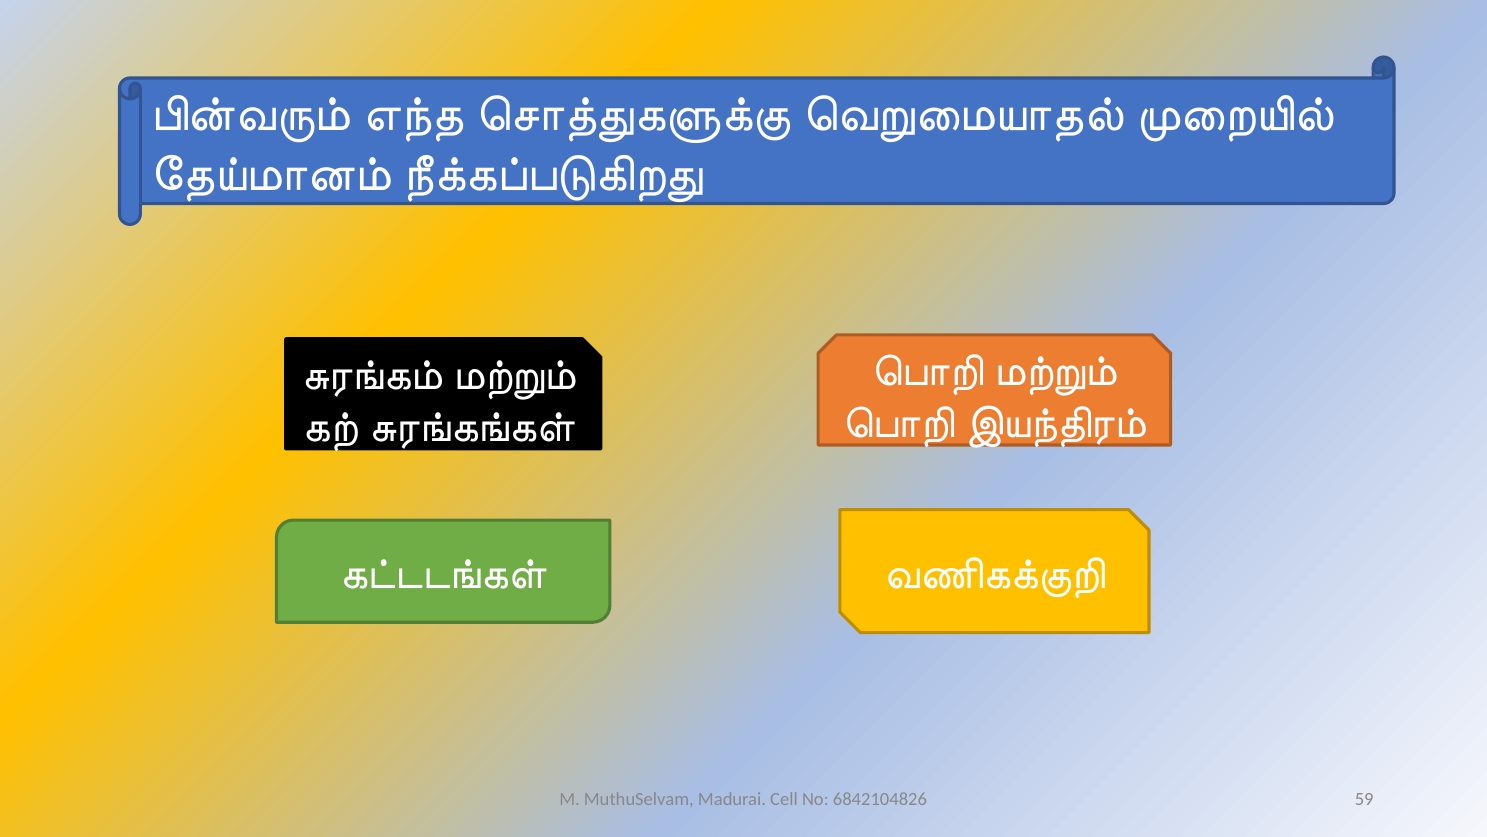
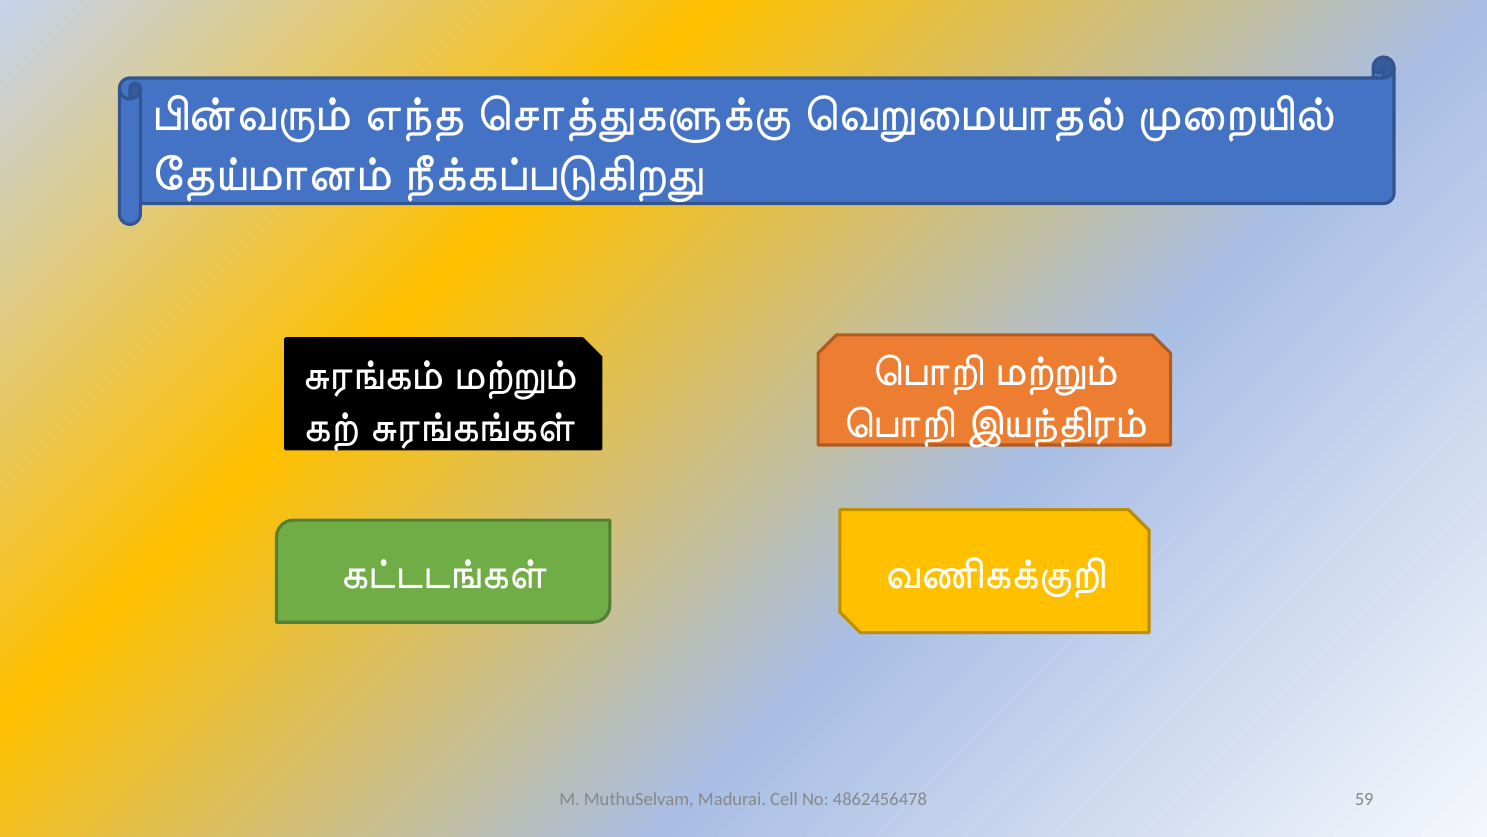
6842104826: 6842104826 -> 4862456478
